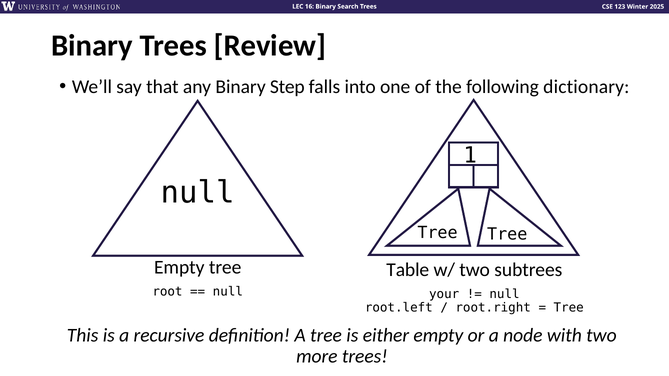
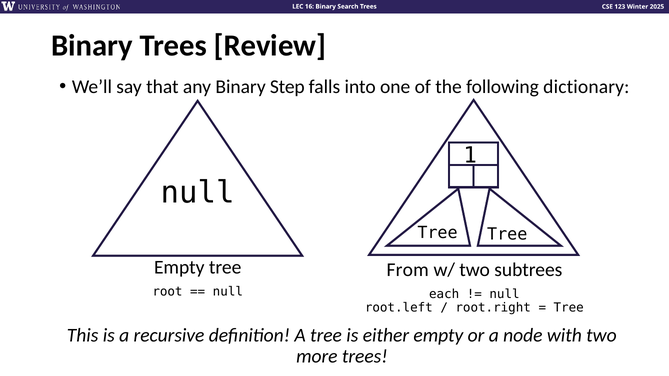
Table: Table -> From
your: your -> each
